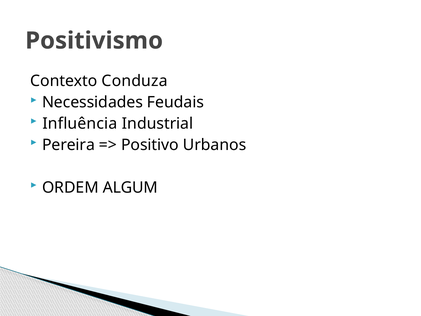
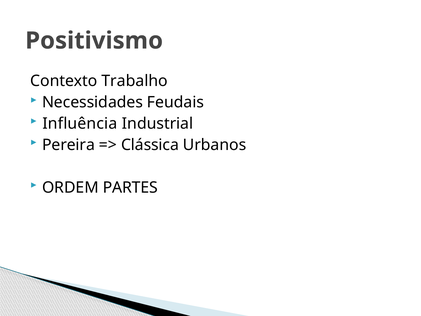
Conduza: Conduza -> Trabalho
Positivo: Positivo -> Clássica
ALGUM: ALGUM -> PARTES
